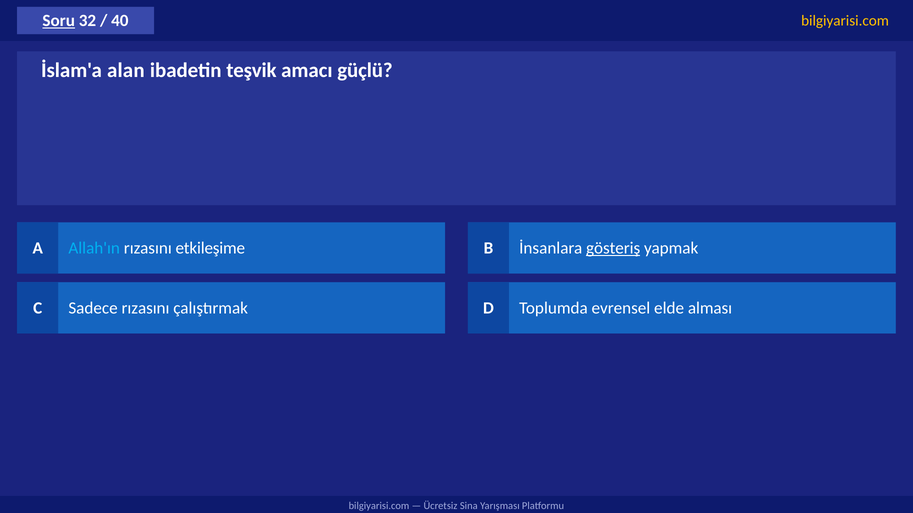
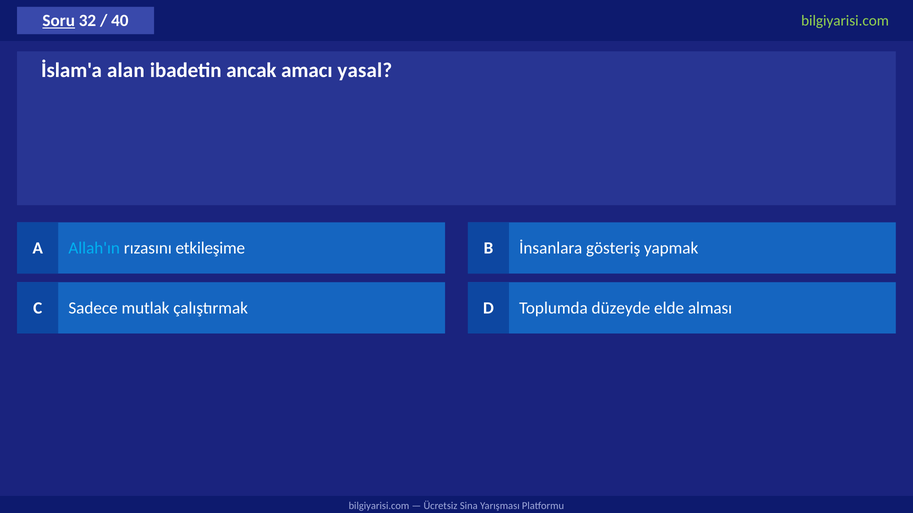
bilgiyarisi.com at (845, 21) colour: yellow -> light green
teşvik: teşvik -> ancak
güçlü: güçlü -> yasal
gösteriş underline: present -> none
Sadece rızasını: rızasını -> mutlak
evrensel: evrensel -> düzeyde
